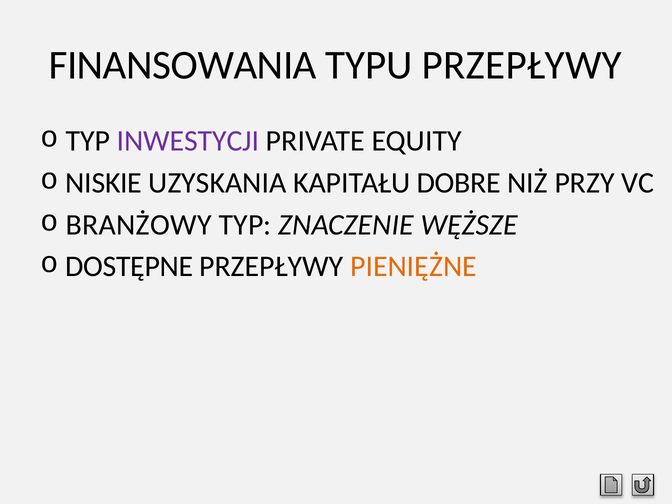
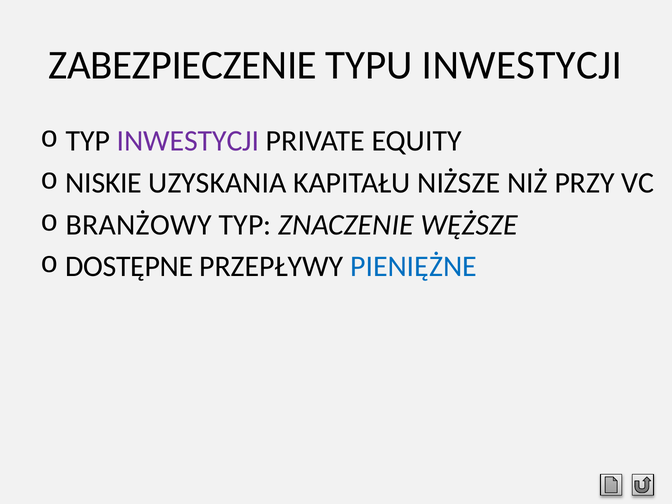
FINANSOWANIA: FINANSOWANIA -> ZABEZPIECZENIE
TYPU PRZEPŁYWY: PRZEPŁYWY -> INWESTYCJI
DOBRE: DOBRE -> NIŻSZE
PIENIĘŻNE colour: orange -> blue
